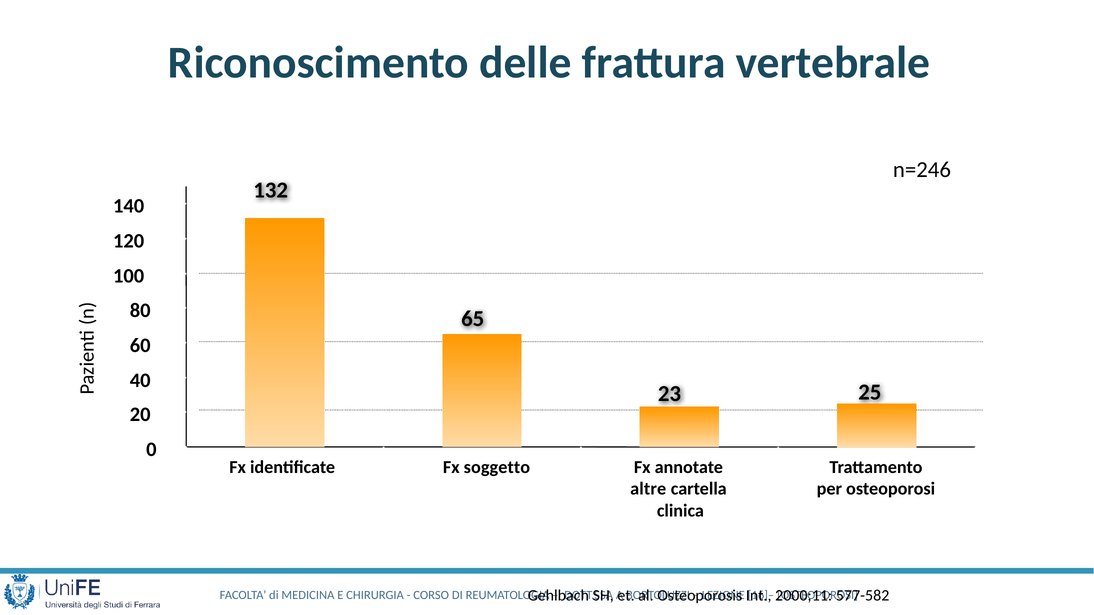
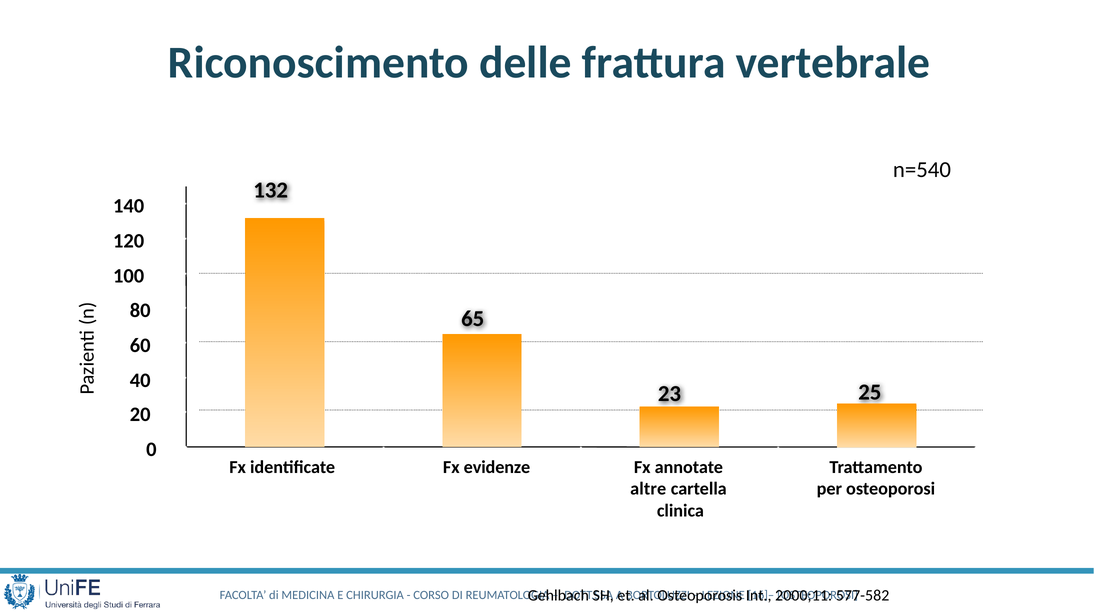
n=246: n=246 -> n=540
soggetto: soggetto -> evidenze
